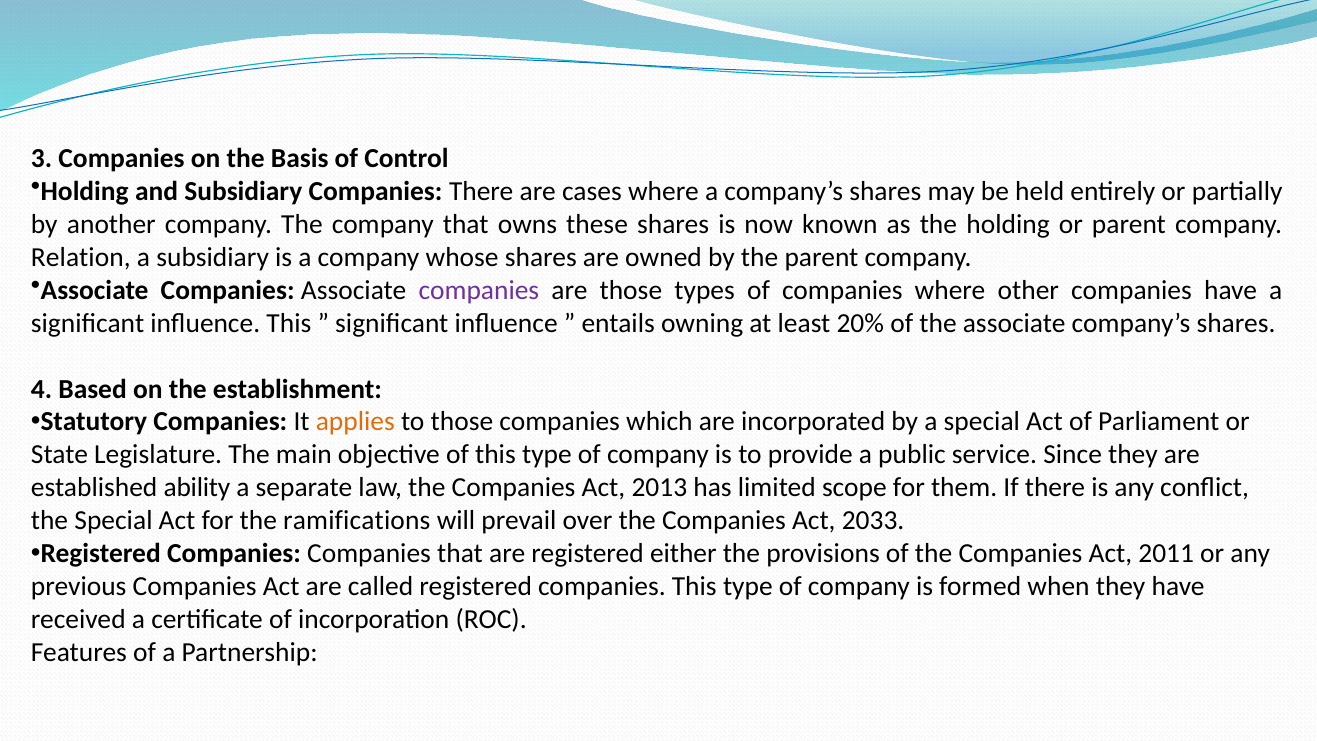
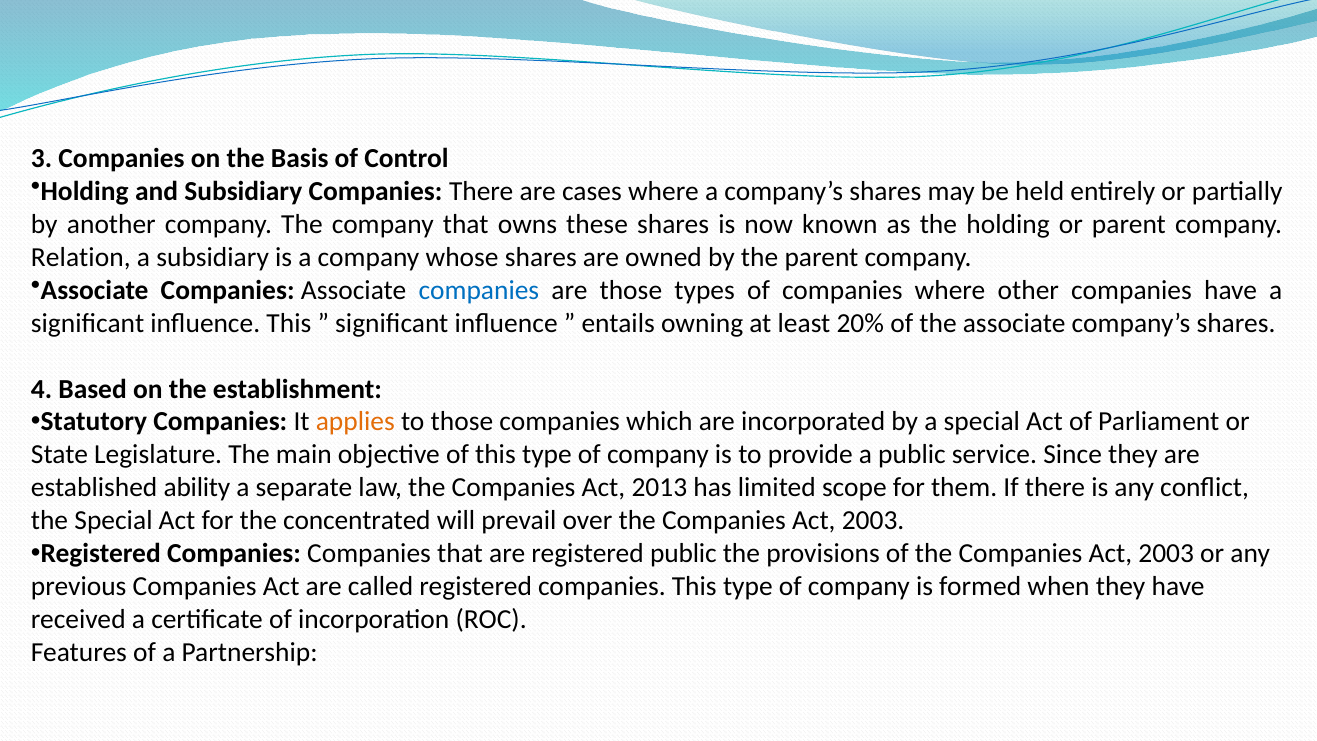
companies at (479, 290) colour: purple -> blue
ramifications: ramifications -> concentrated
2033 at (873, 521): 2033 -> 2003
registered either: either -> public
2011 at (1166, 554): 2011 -> 2003
